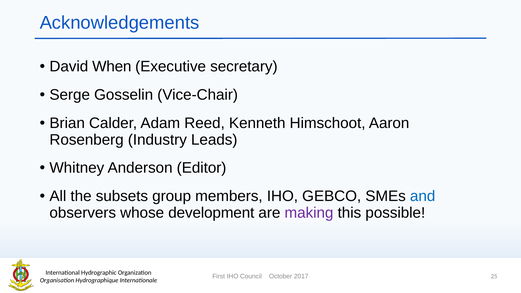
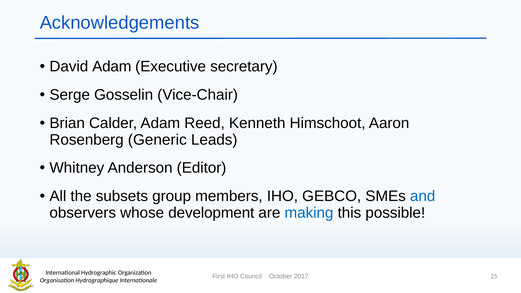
David When: When -> Adam
Industry: Industry -> Generic
making colour: purple -> blue
